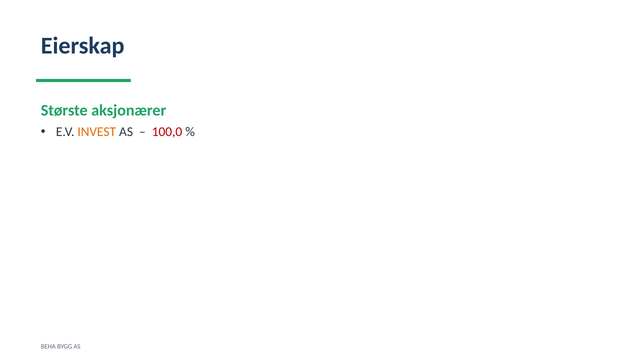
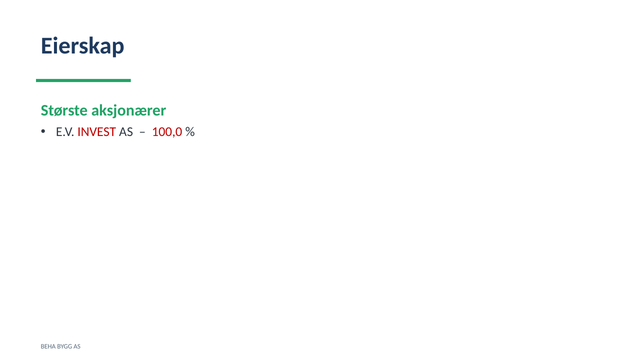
INVEST colour: orange -> red
